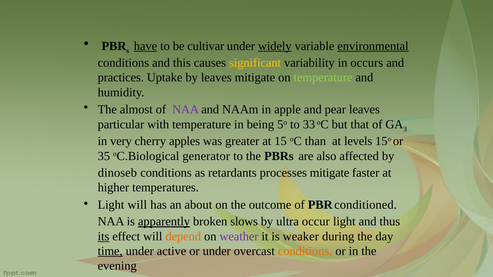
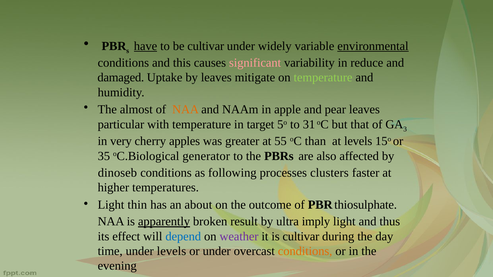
widely underline: present -> none
significant colour: yellow -> pink
occurs: occurs -> reduce
practices: practices -> damaged
NAA at (186, 110) colour: purple -> orange
being: being -> target
33: 33 -> 31
15: 15 -> 55
retardants: retardants -> following
processes mitigate: mitigate -> clusters
Light will: will -> thin
conditioned: conditioned -> thiosulphate
slows: slows -> result
occur: occur -> imply
its underline: present -> none
depend colour: orange -> blue
is weaker: weaker -> cultivar
time underline: present -> none
under active: active -> levels
